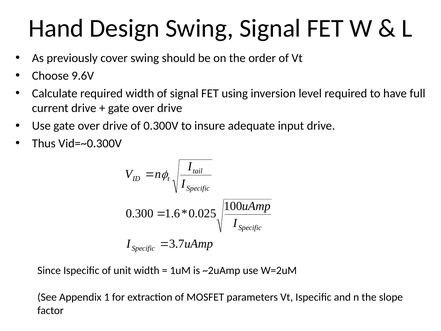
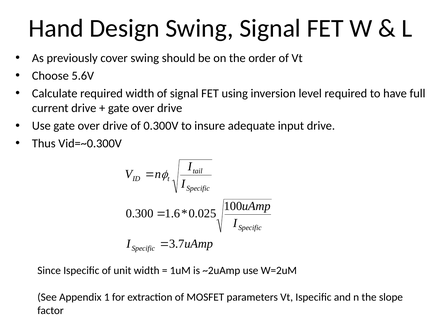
9.6V: 9.6V -> 5.6V
